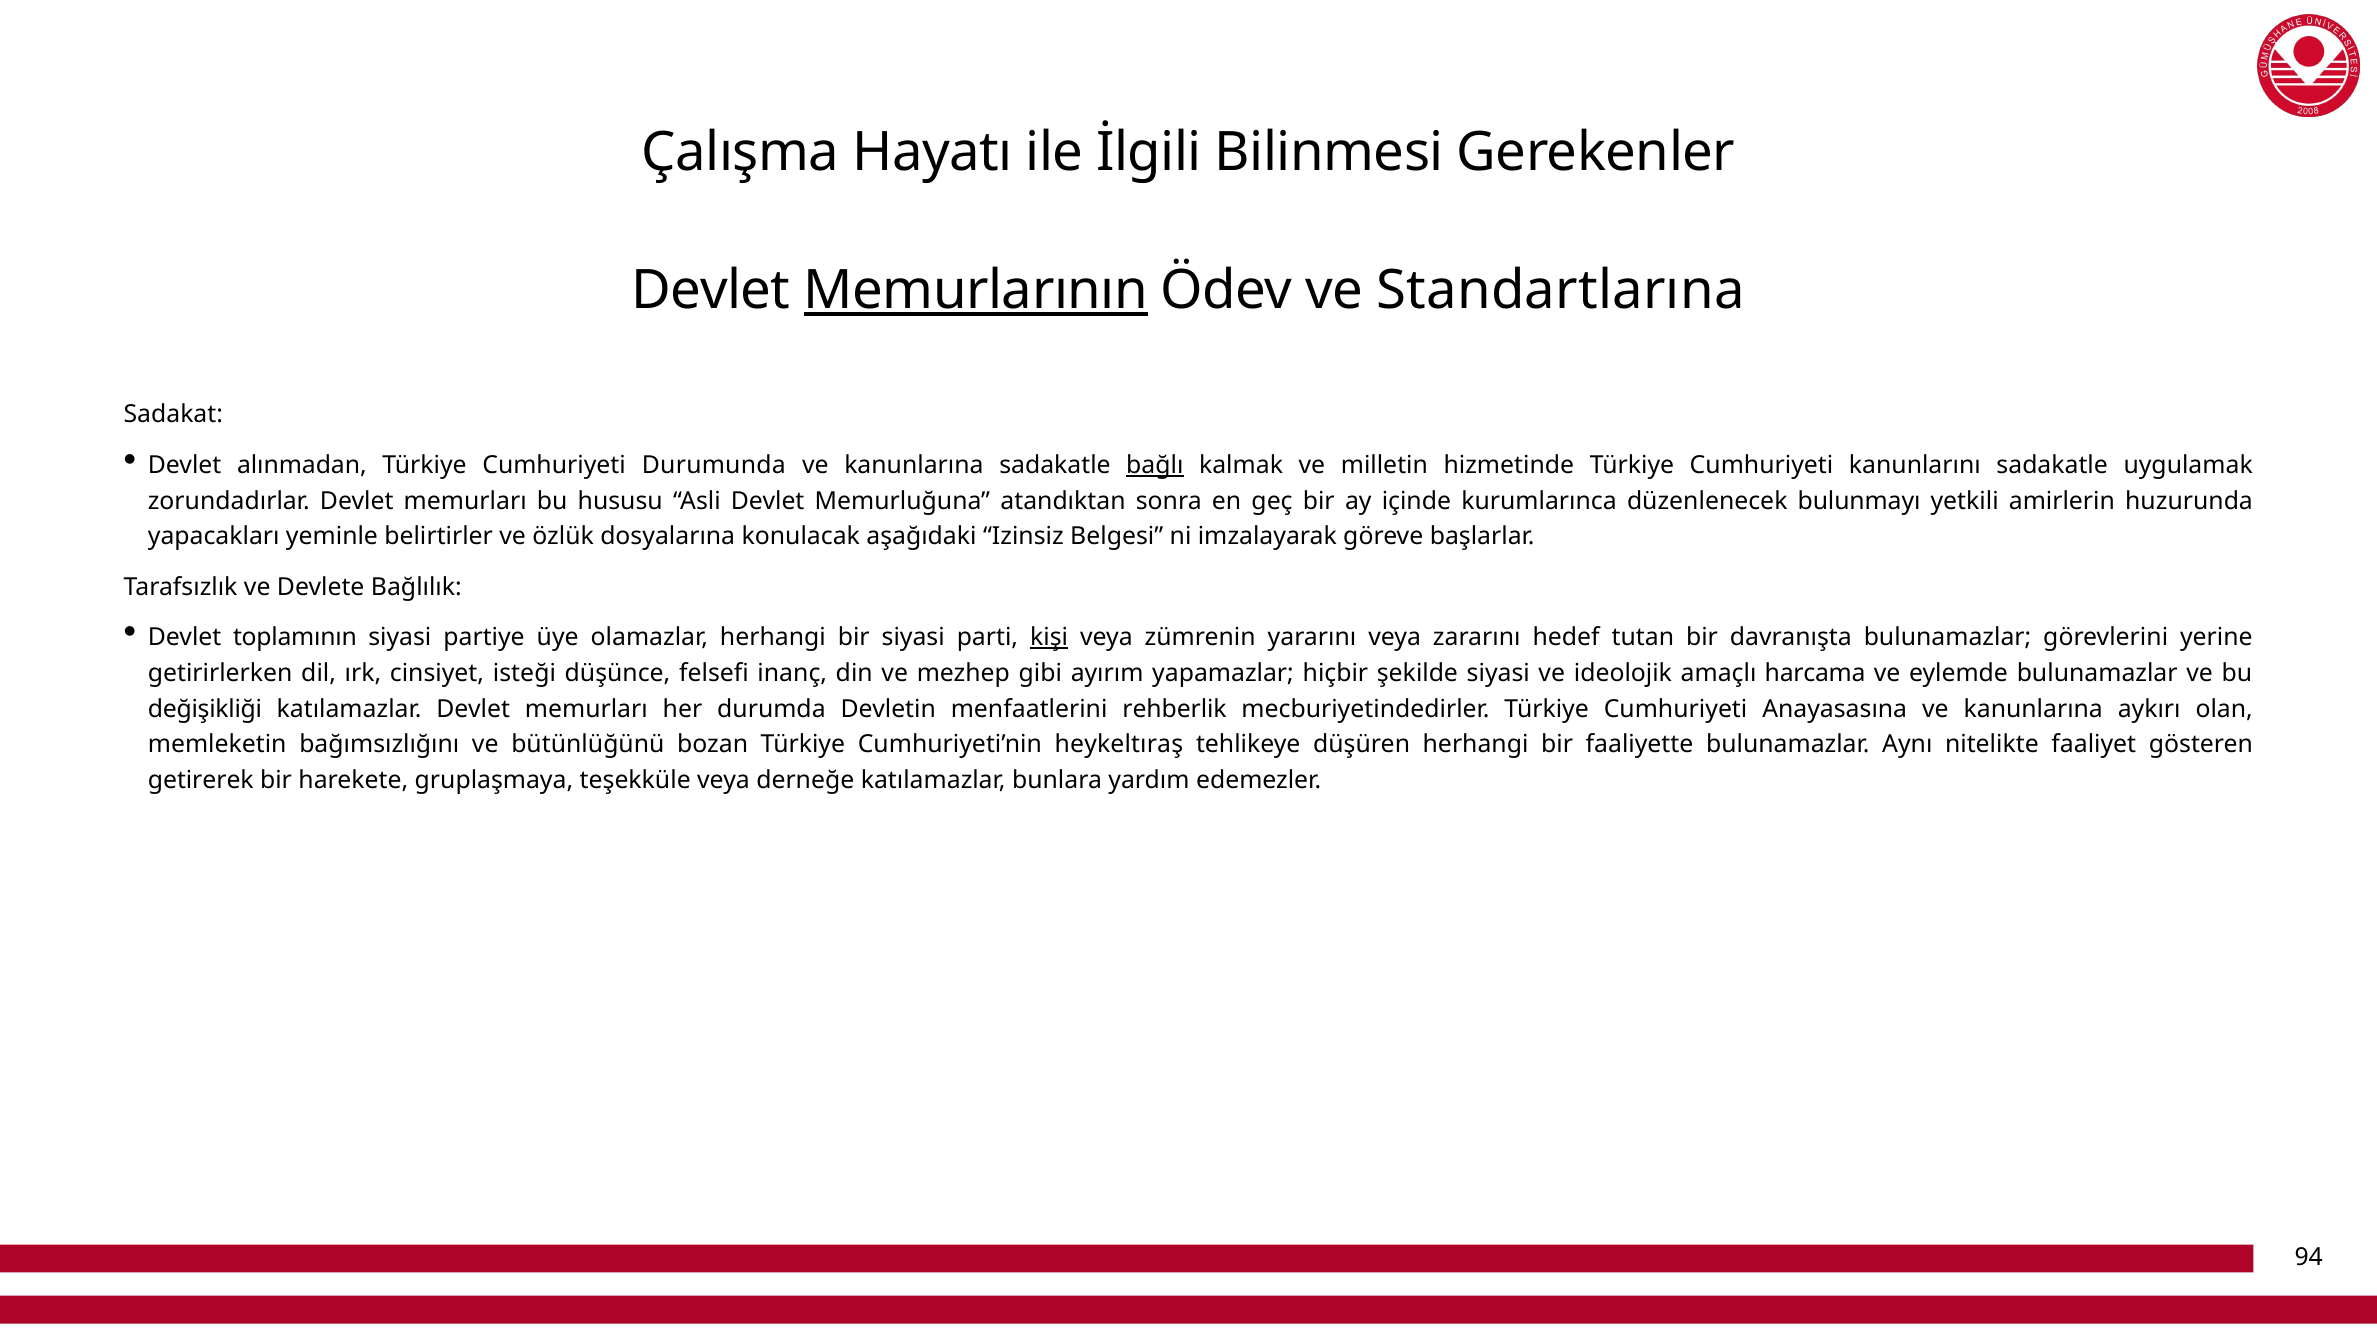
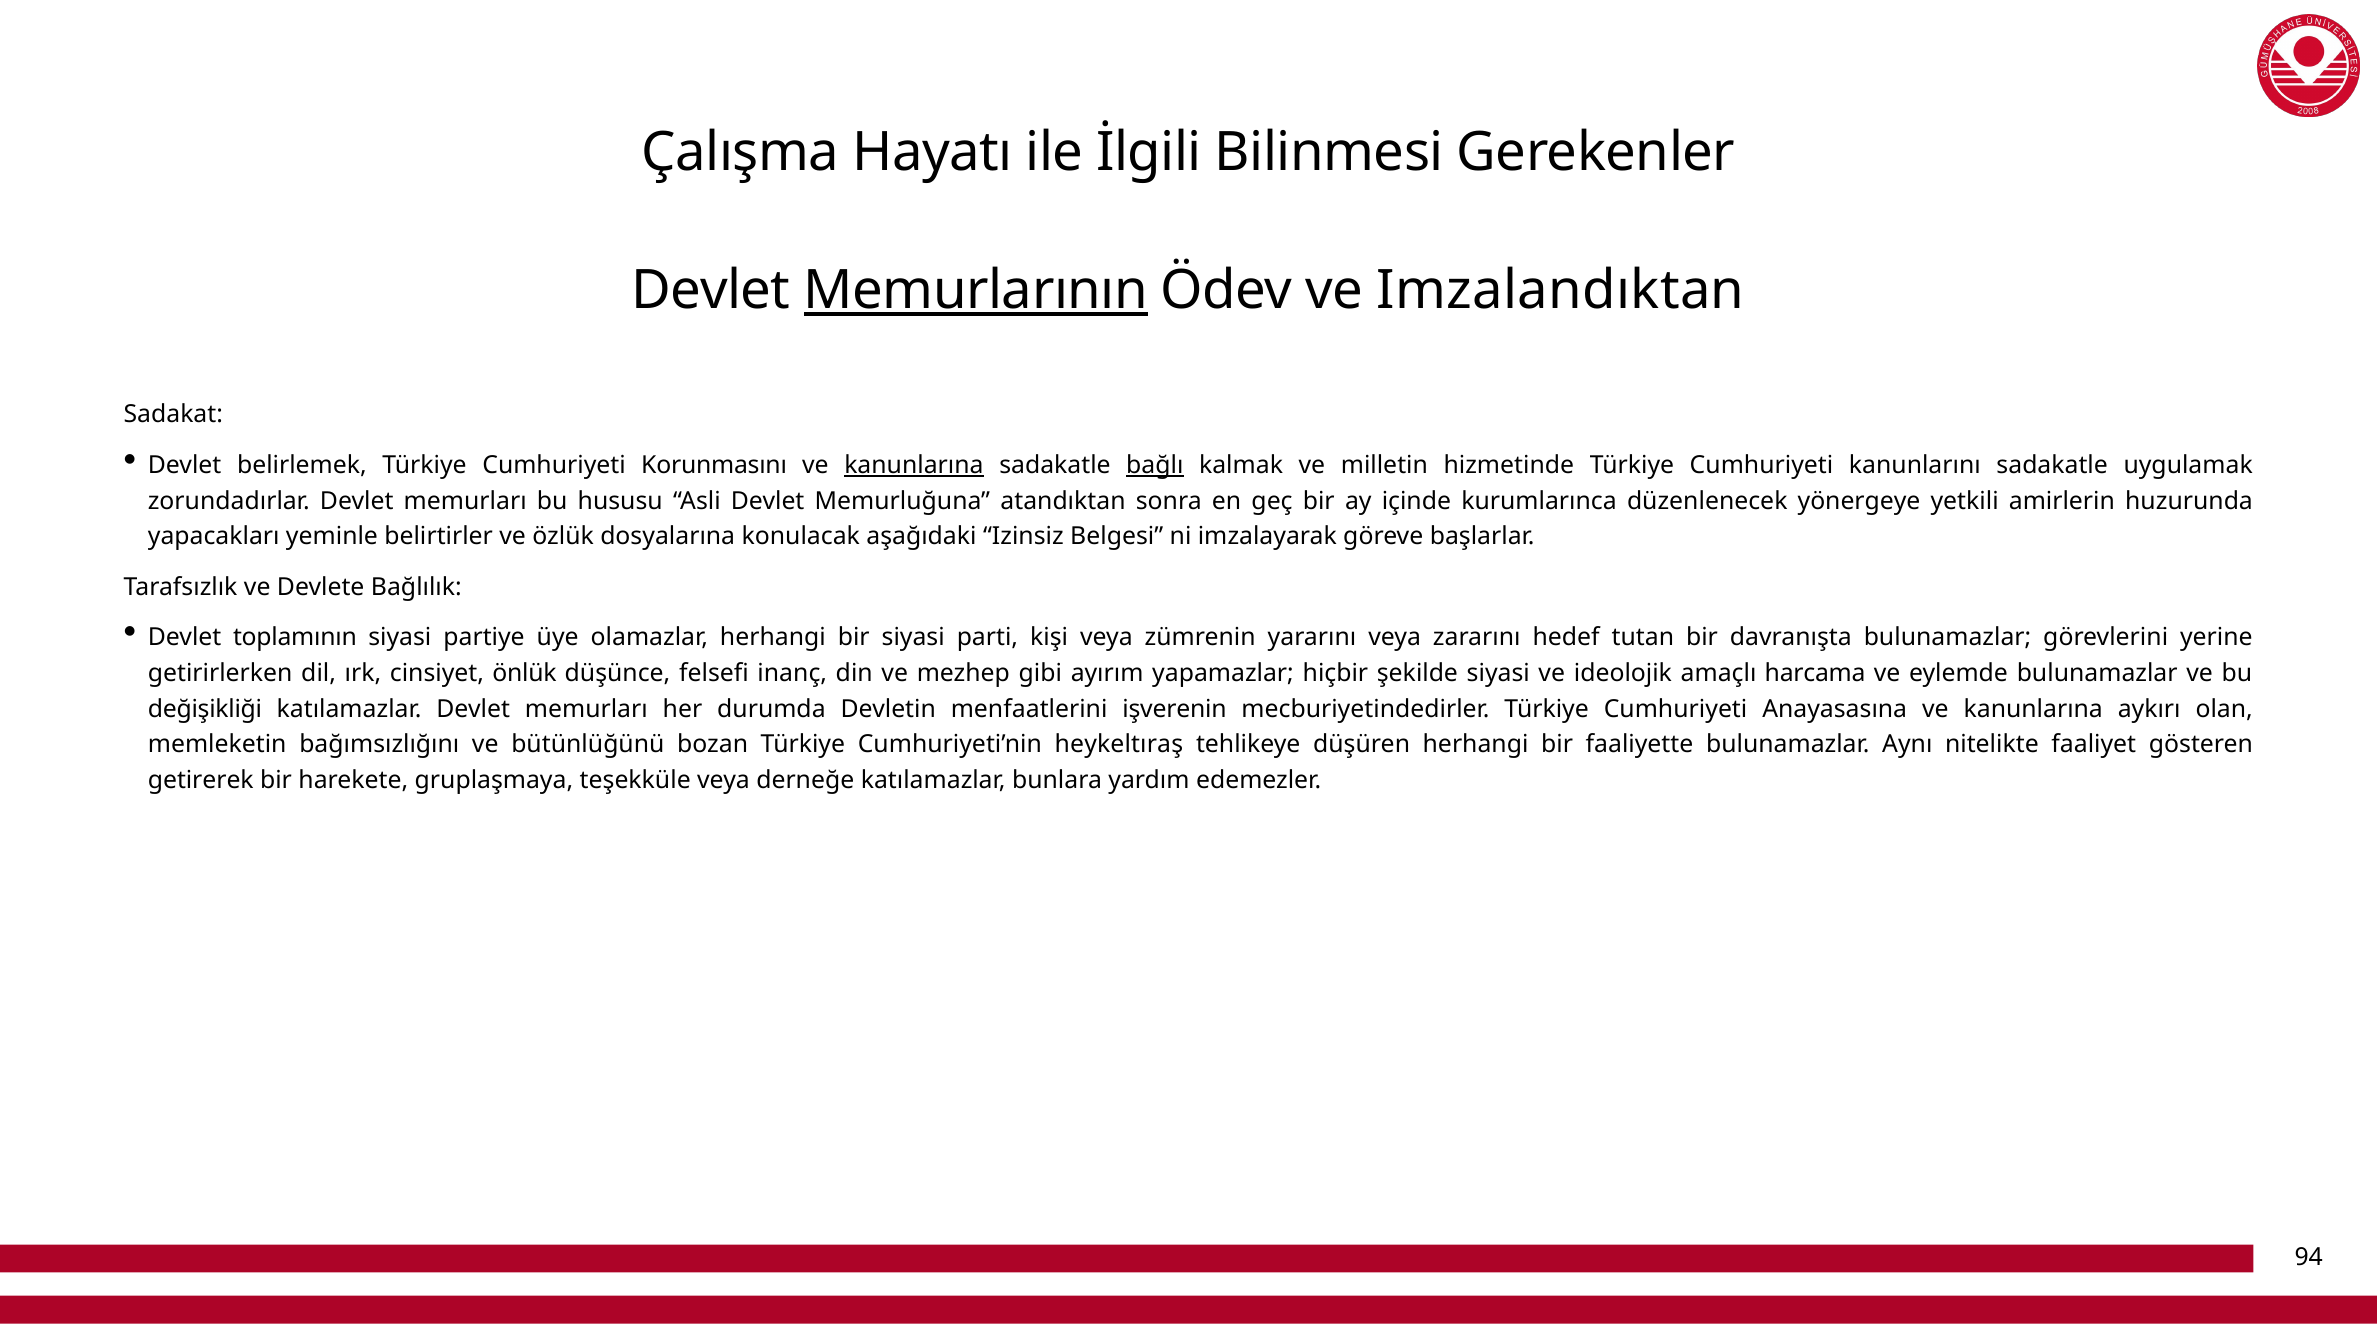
Standartlarına: Standartlarına -> Imzalandıktan
alınmadan: alınmadan -> belirlemek
Durumunda: Durumunda -> Korunmasını
kanunlarına at (914, 465) underline: none -> present
bulunmayı: bulunmayı -> yönergeye
kişi underline: present -> none
isteği: isteği -> önlük
rehberlik: rehberlik -> işverenin
